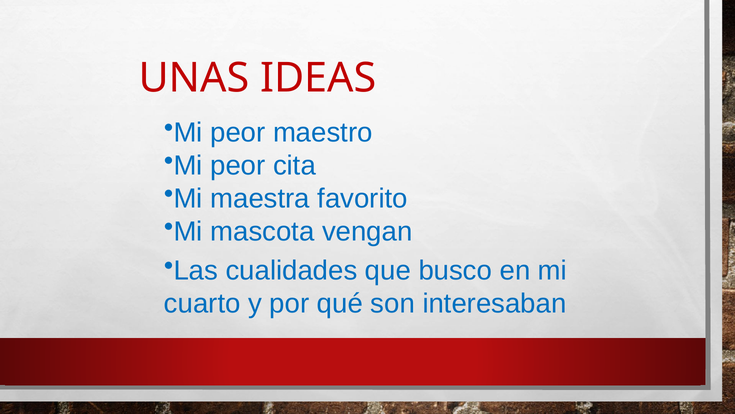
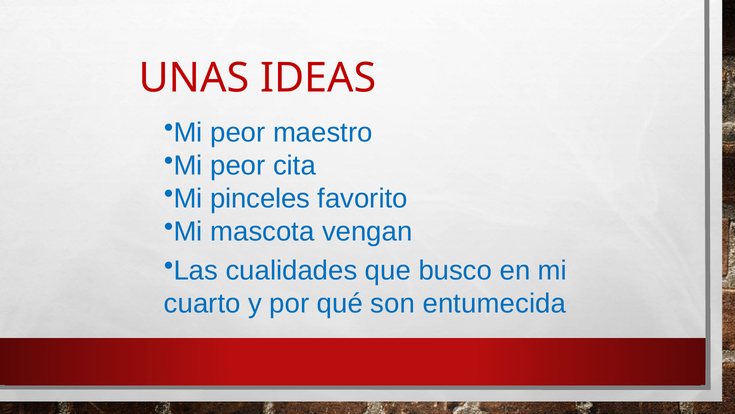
maestra: maestra -> pinceles
interesaban: interesaban -> entumecida
